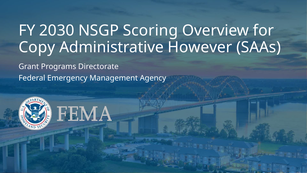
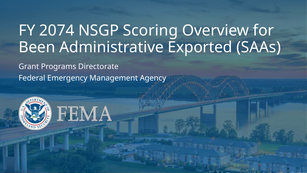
2030: 2030 -> 2074
Copy: Copy -> Been
However: However -> Exported
